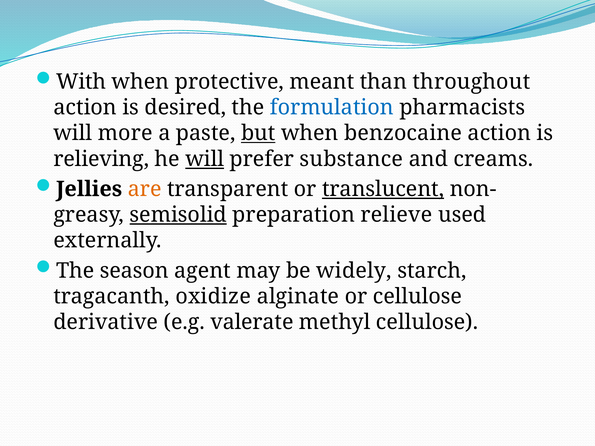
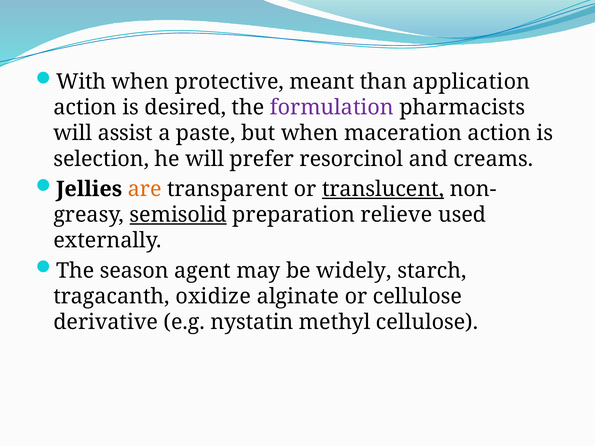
throughout: throughout -> application
formulation colour: blue -> purple
more: more -> assist
but underline: present -> none
benzocaine: benzocaine -> maceration
relieving: relieving -> selection
will at (205, 159) underline: present -> none
substance: substance -> resorcinol
valerate: valerate -> nystatin
